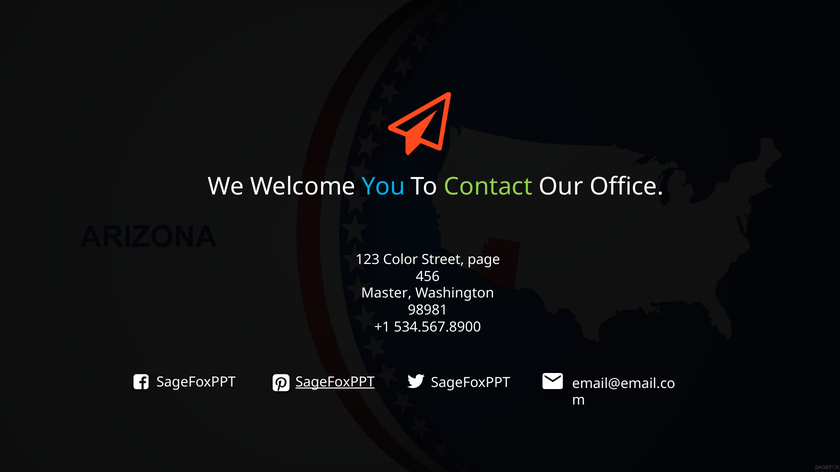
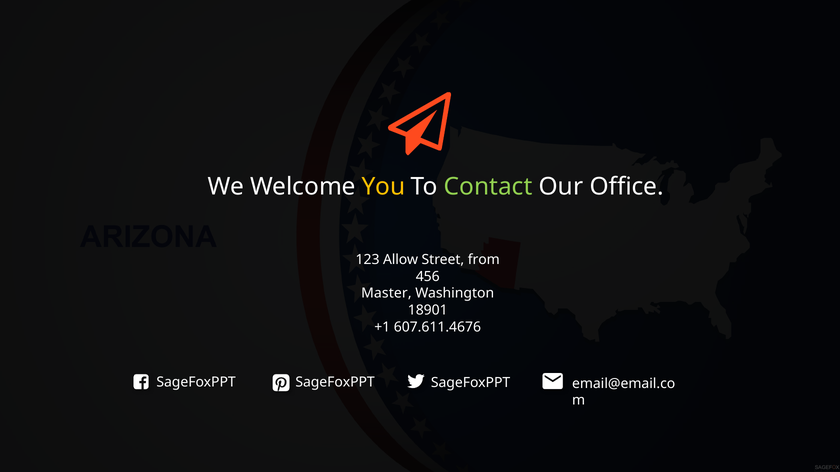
You colour: light blue -> yellow
Color: Color -> Allow
page: page -> from
98981: 98981 -> 18901
534.567.8900: 534.567.8900 -> 607.611.4676
SageFoxPPT at (335, 382) underline: present -> none
